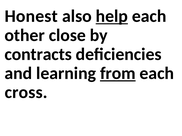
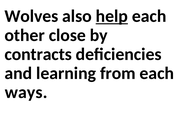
Honest: Honest -> Wolves
from underline: present -> none
cross: cross -> ways
